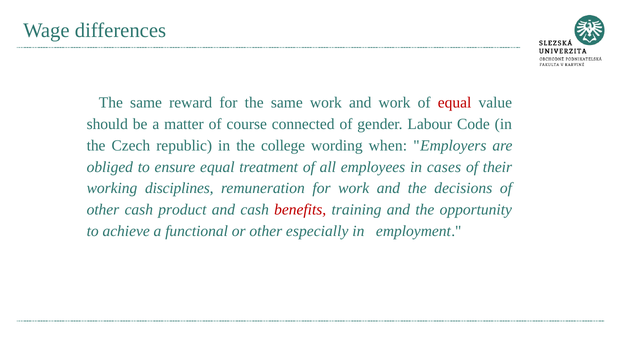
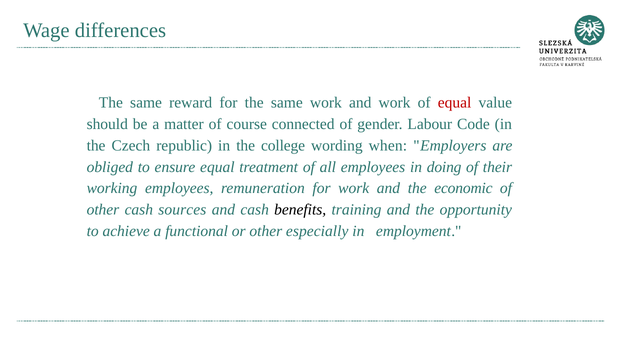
cases: cases -> doing
working disciplines: disciplines -> employees
decisions: decisions -> economic
product: product -> sources
benefits colour: red -> black
